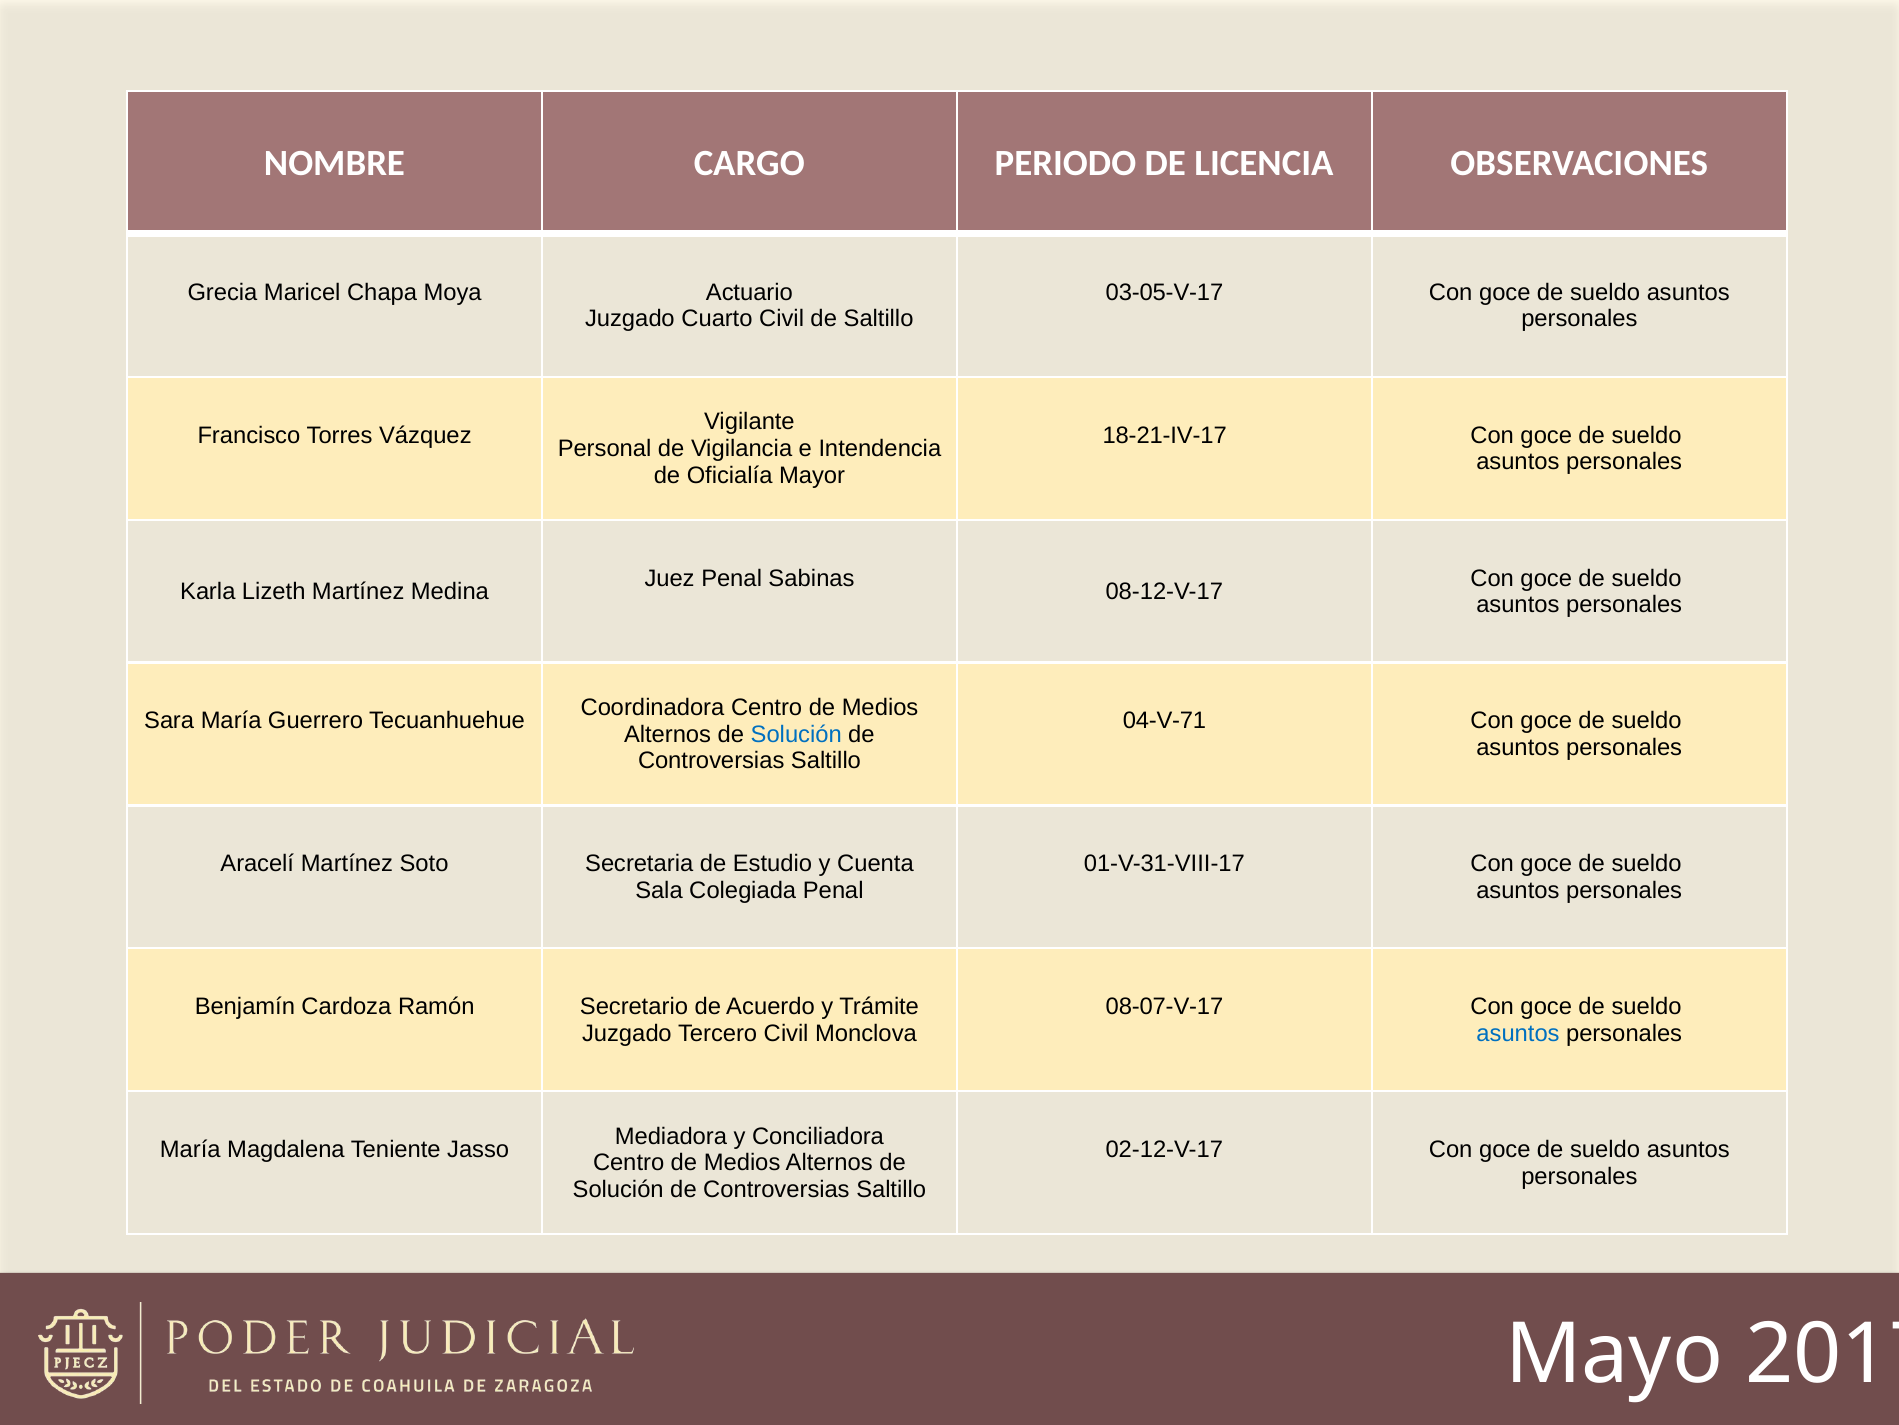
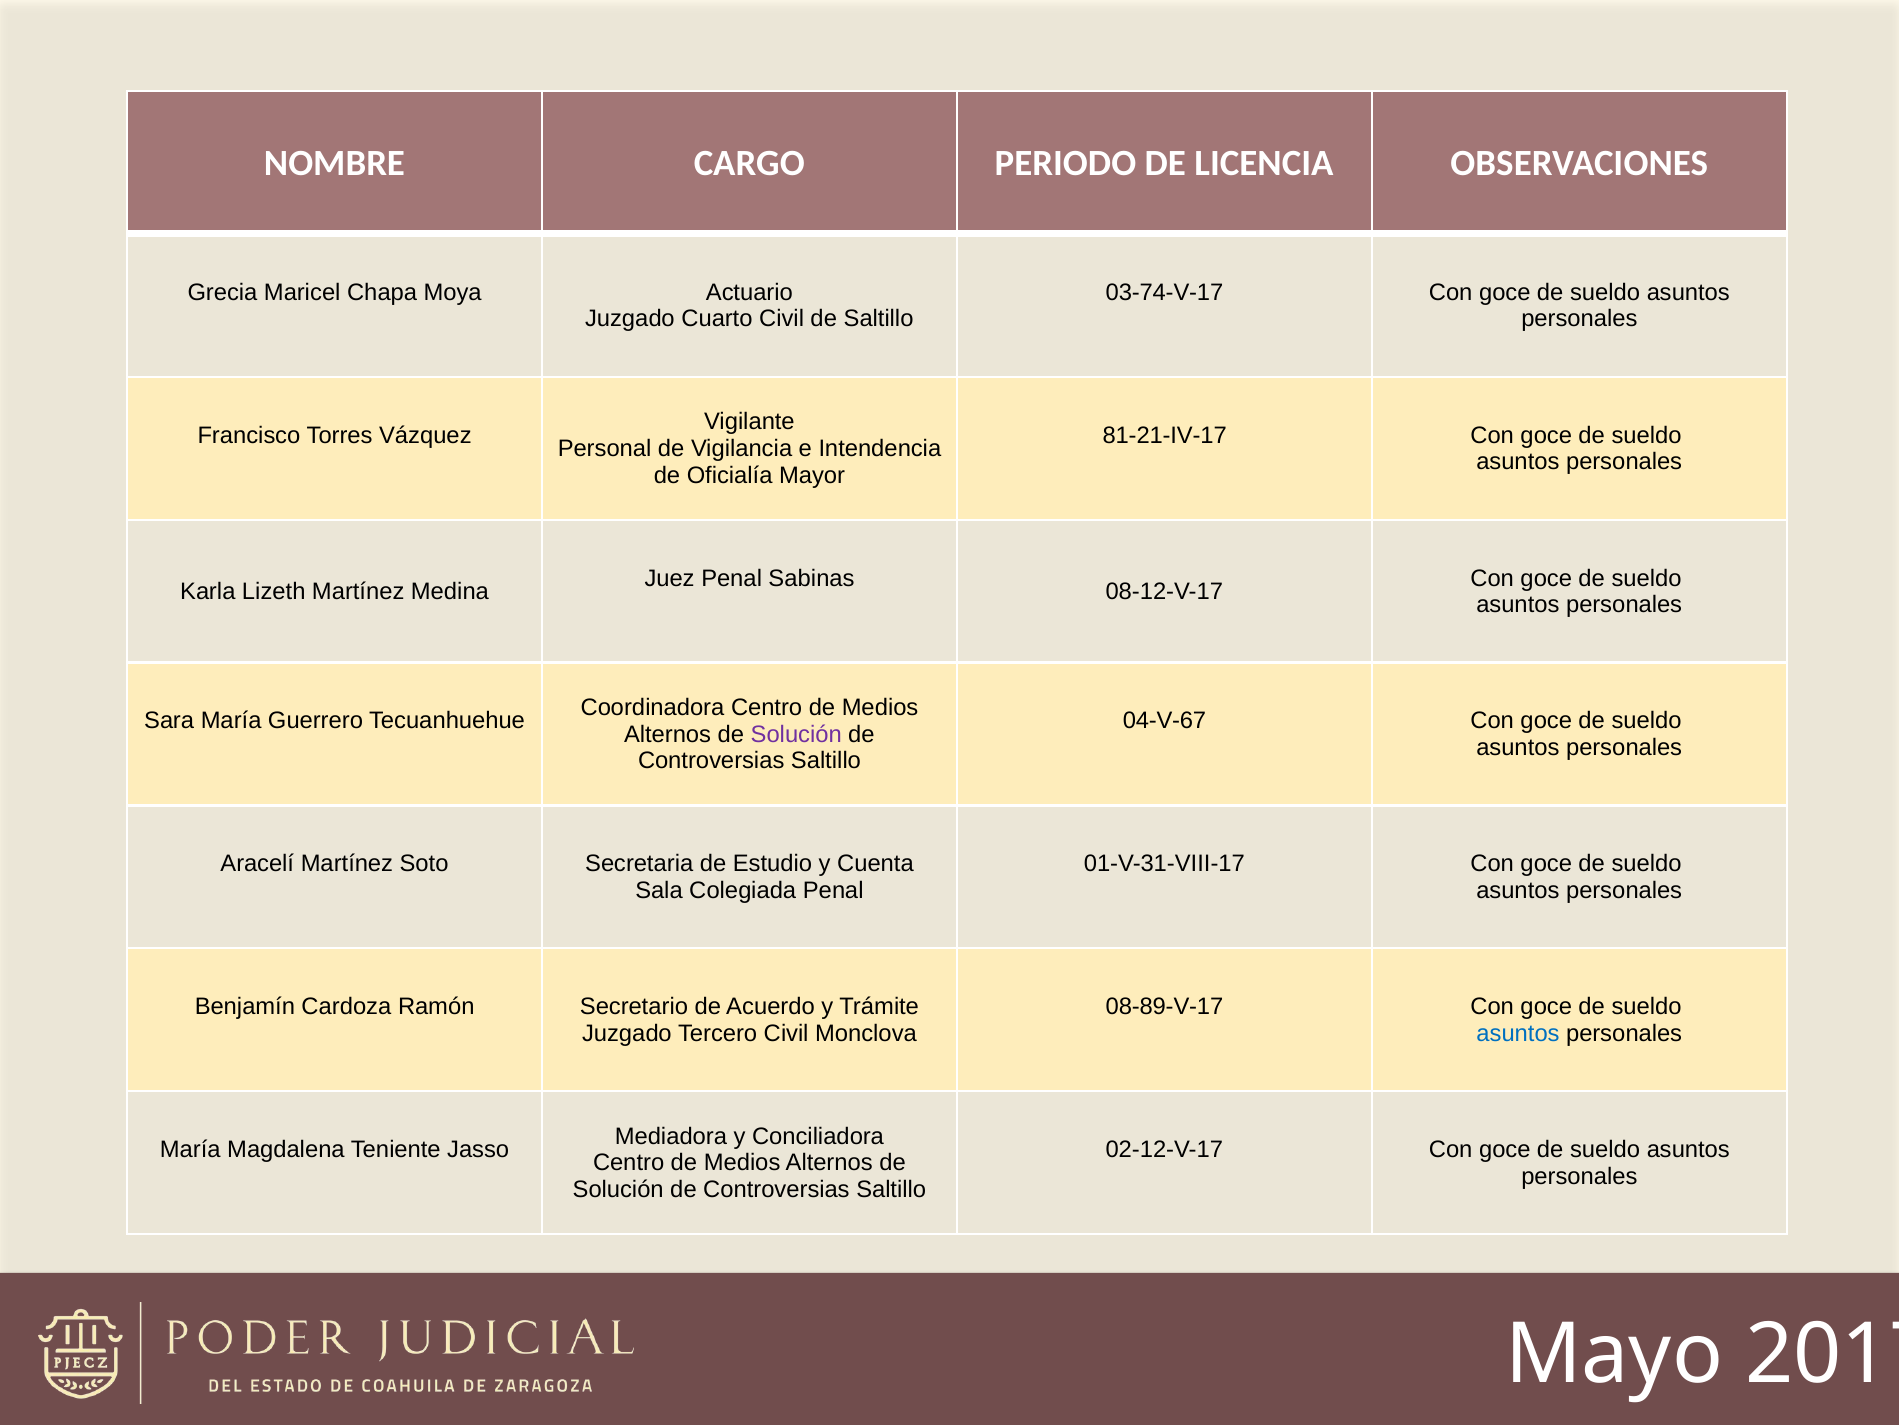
03-05-V-17: 03-05-V-17 -> 03-74-V-17
18-21-IV-17: 18-21-IV-17 -> 81-21-IV-17
04-V-71: 04-V-71 -> 04-V-67
Solución at (796, 734) colour: blue -> purple
08-07-V-17: 08-07-V-17 -> 08-89-V-17
